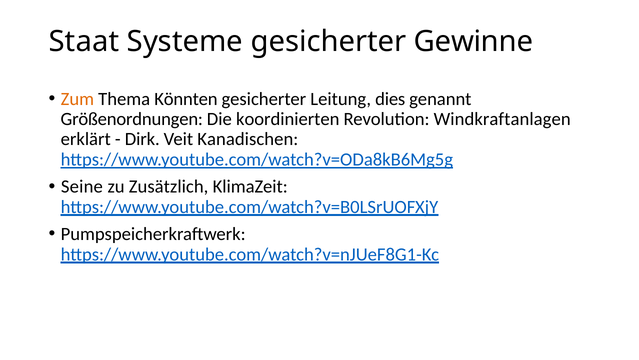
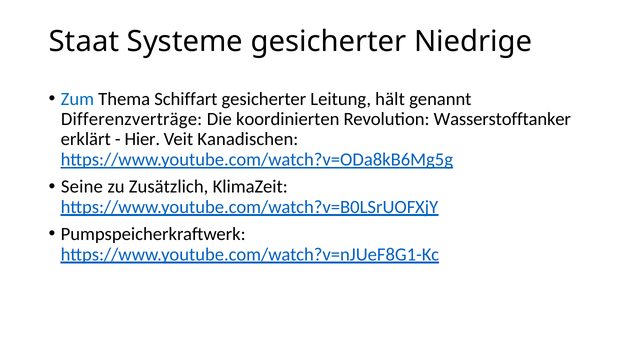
Gewinne: Gewinne -> Niedrige
Zum colour: orange -> blue
Könnten: Könnten -> Schiffart
dies: dies -> hält
Größenordnungen: Größenordnungen -> Differenzverträge
Windkraftanlagen: Windkraftanlagen -> Wasserstofftanker
Dirk: Dirk -> Hier
